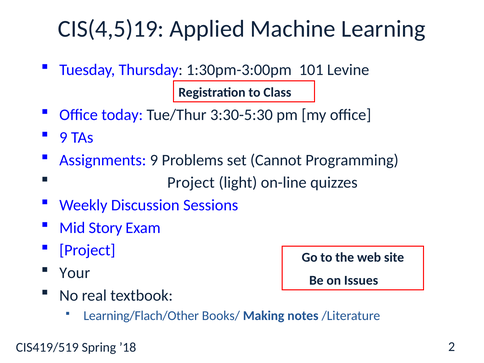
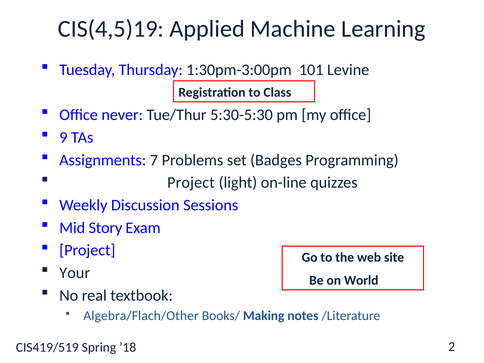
today: today -> never
3:30-5:30: 3:30-5:30 -> 5:30-5:30
Assignments 9: 9 -> 7
Cannot: Cannot -> Badges
Issues: Issues -> World
Learning/Flach/Other: Learning/Flach/Other -> Algebra/Flach/Other
